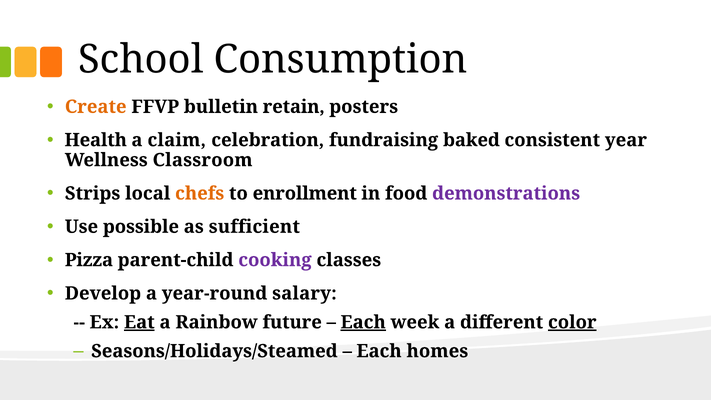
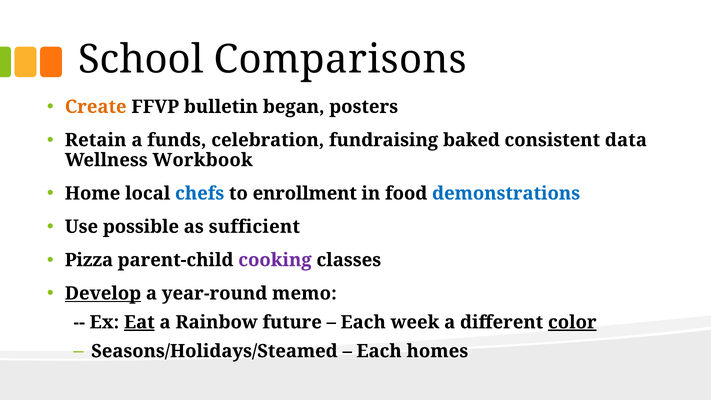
Consumption: Consumption -> Comparisons
retain: retain -> began
Health: Health -> Retain
claim: claim -> funds
year: year -> data
Classroom: Classroom -> Workbook
Strips: Strips -> Home
chefs colour: orange -> blue
demonstrations colour: purple -> blue
Develop underline: none -> present
salary: salary -> memo
Each at (363, 322) underline: present -> none
